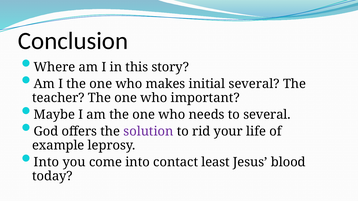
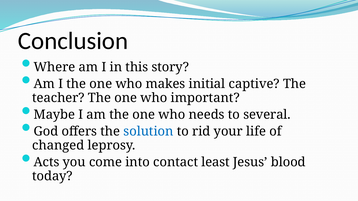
initial several: several -> captive
solution colour: purple -> blue
example: example -> changed
Into at (46, 162): Into -> Acts
